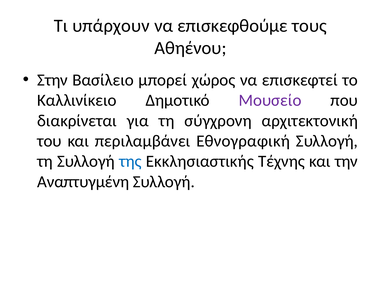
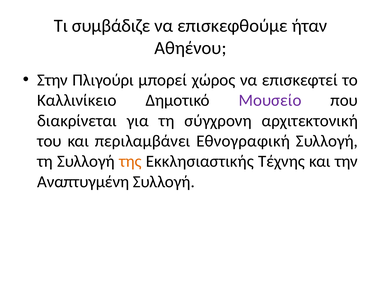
υπάρχουν: υπάρχουν -> συμβάδιζε
τους: τους -> ήταν
Βασίλειο: Βασίλειο -> Πλιγούρι
της colour: blue -> orange
